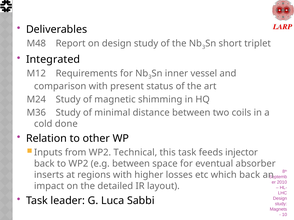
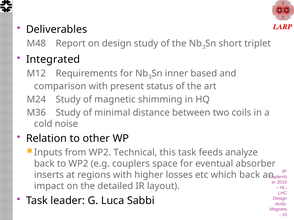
vessel: vessel -> based
done: done -> noise
injector: injector -> analyze
e.g between: between -> couplers
